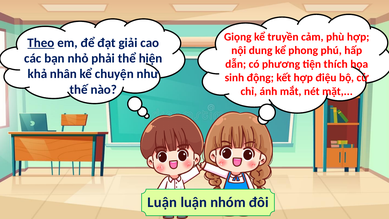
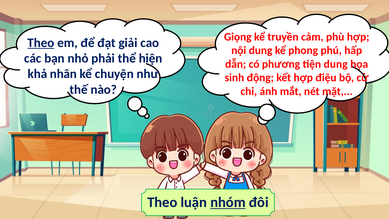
tiện thích: thích -> dung
Luận at (162, 202): Luận -> Theo
nhóm underline: none -> present
